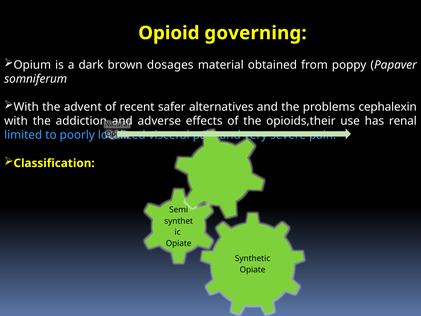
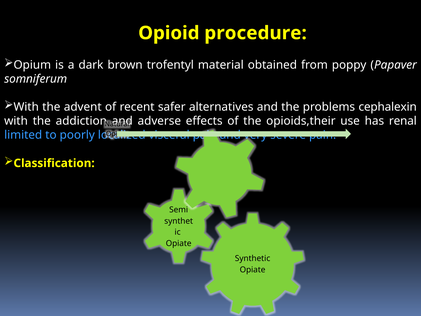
governing: governing -> procedure
dosages: dosages -> trofentyl
